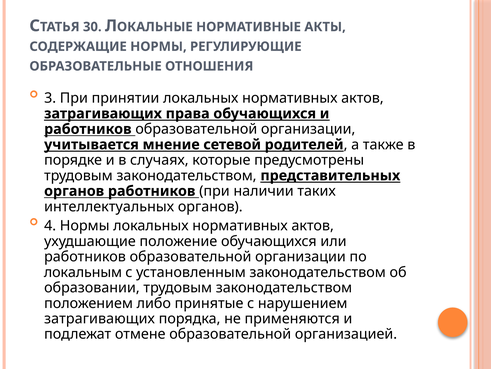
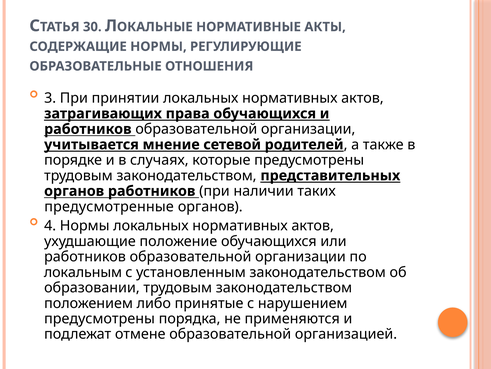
интеллектуальных: интеллектуальных -> предусмотренные
затрагивающих at (99, 318): затрагивающих -> предусмотрены
